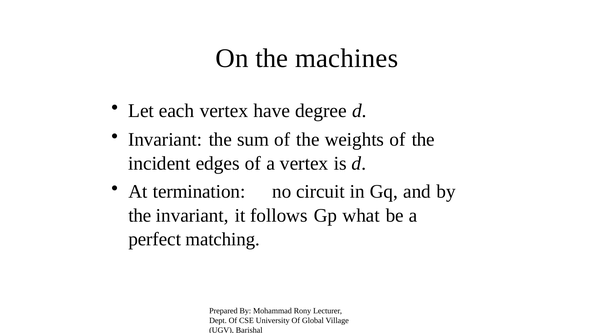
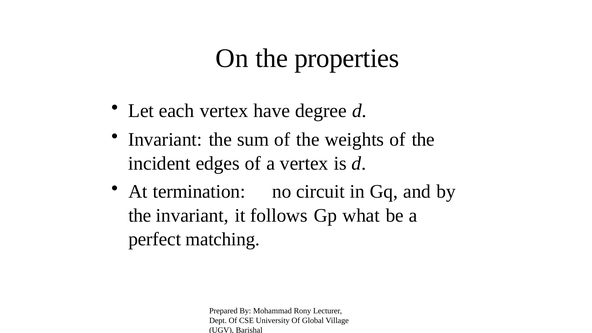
machines: machines -> properties
